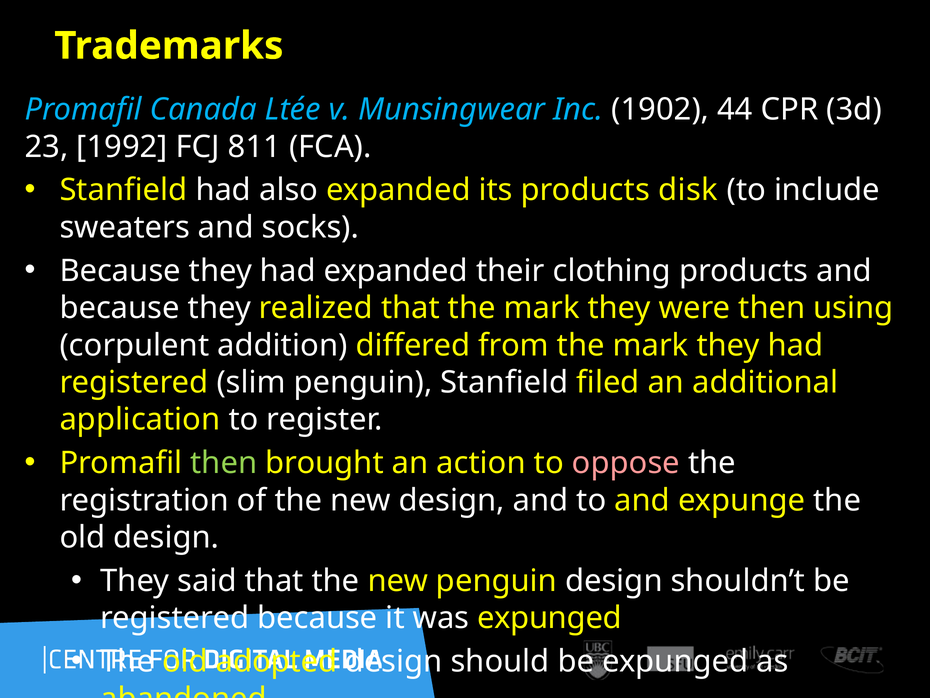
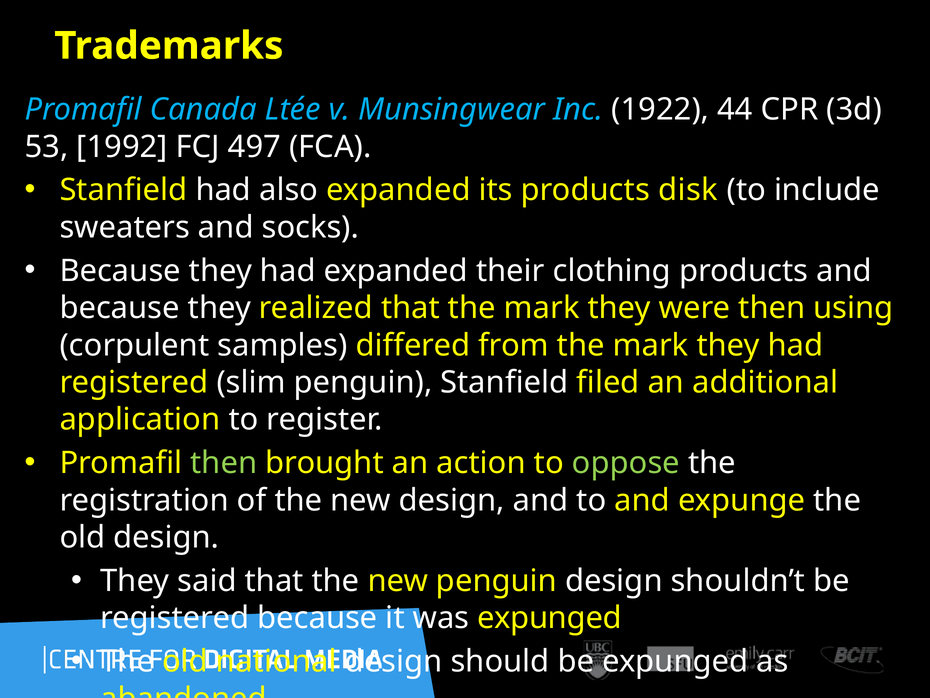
1902: 1902 -> 1922
23: 23 -> 53
811: 811 -> 497
addition: addition -> samples
oppose colour: pink -> light green
adopted: adopted -> national
